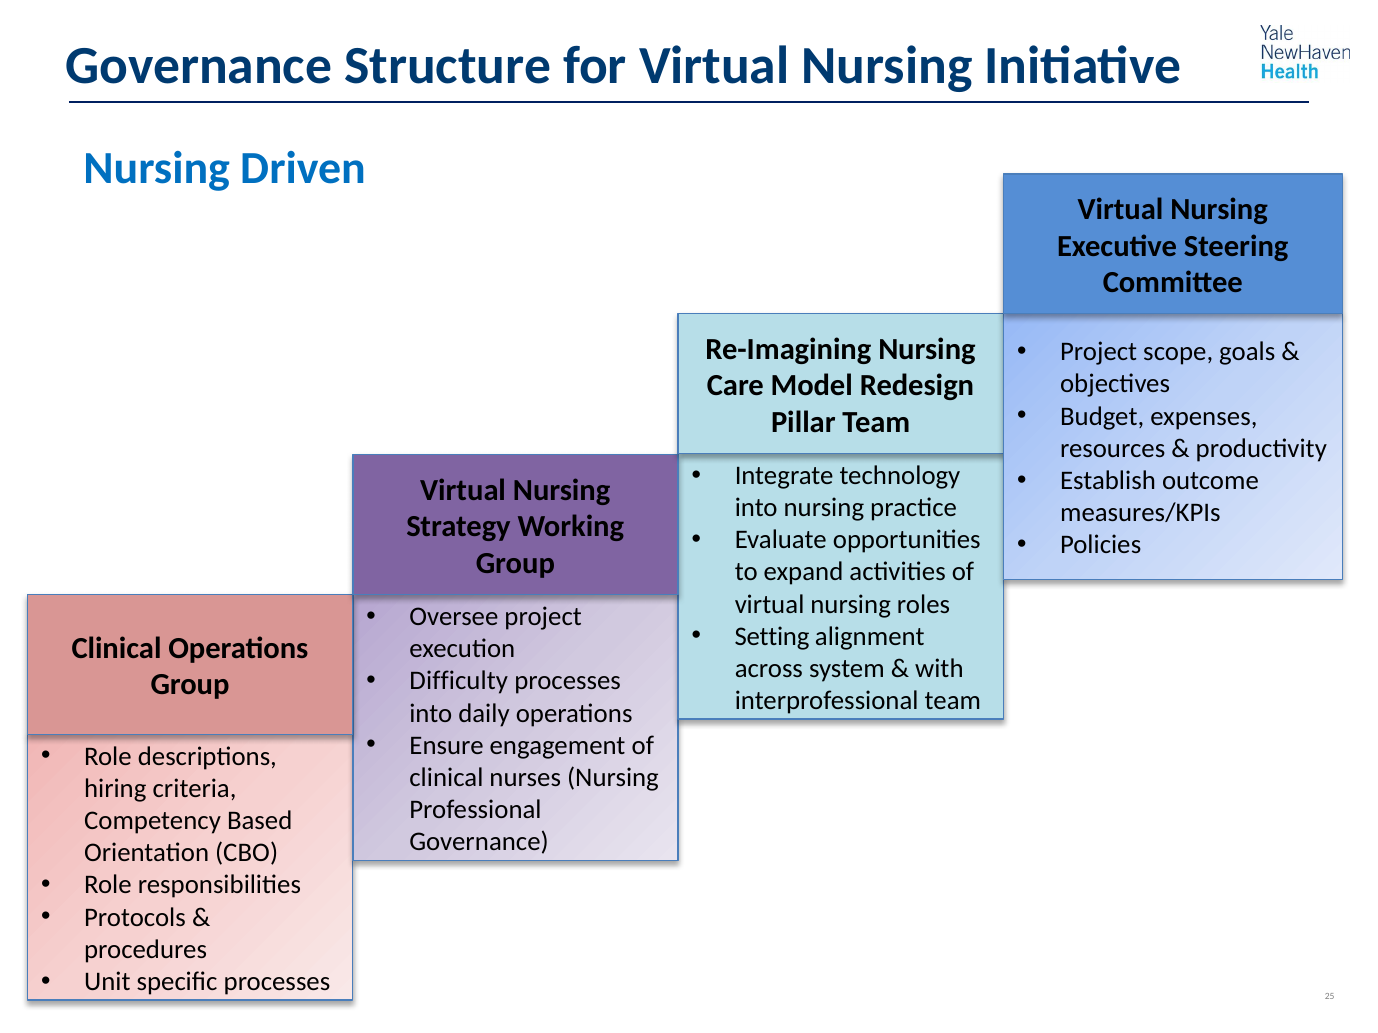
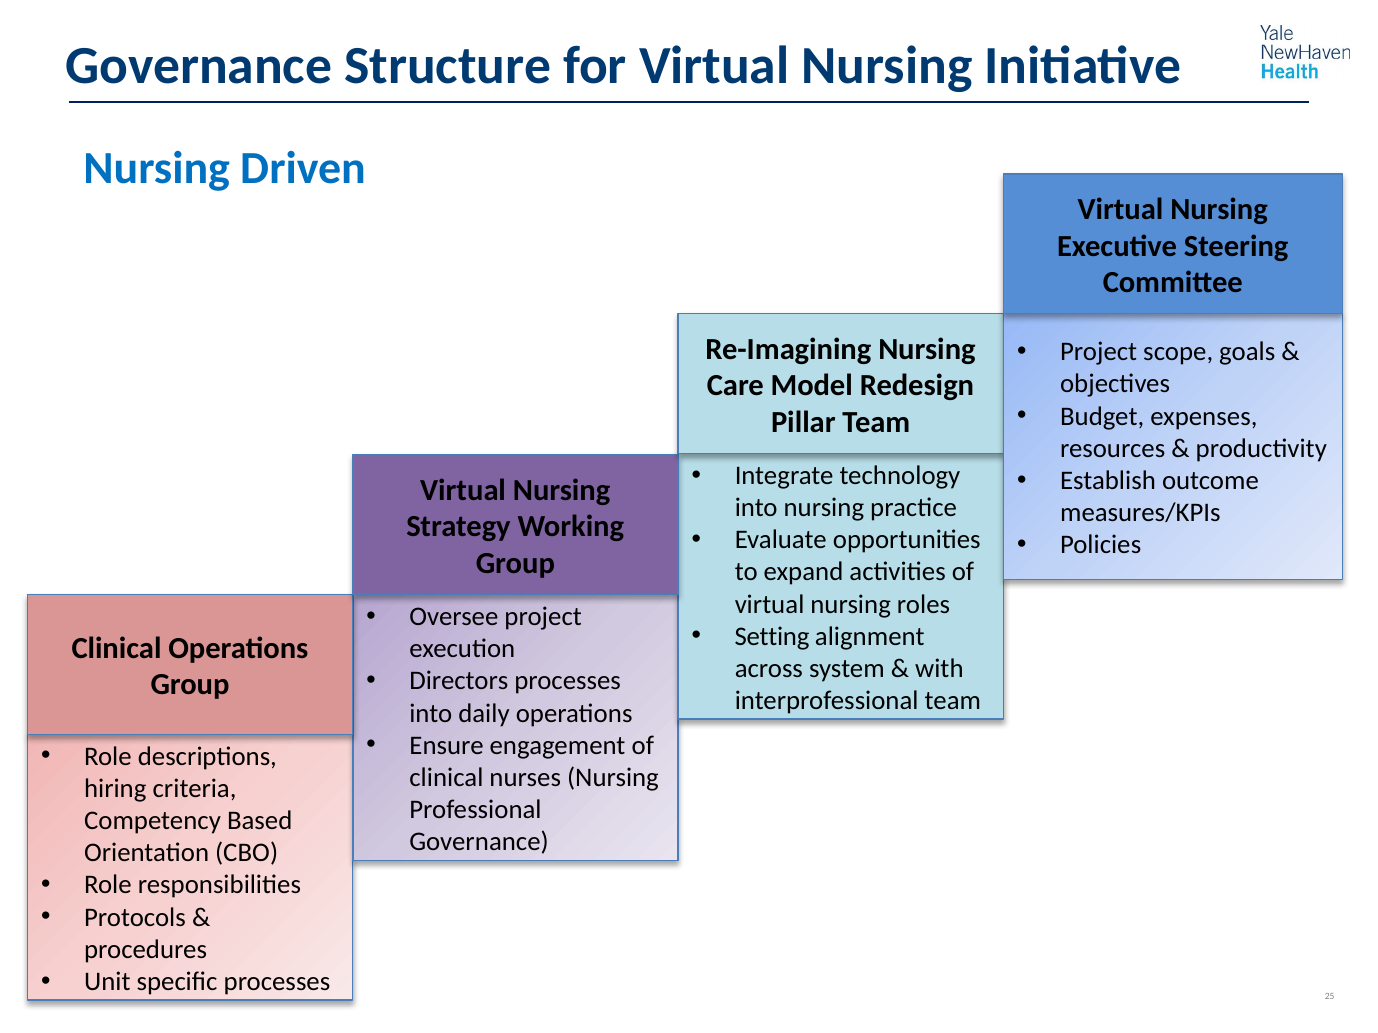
Difficulty: Difficulty -> Directors
